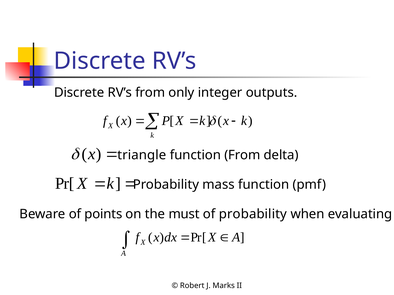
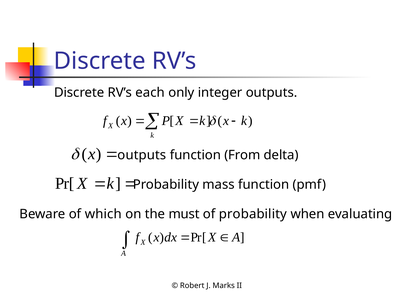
RV’s from: from -> each
triangle at (142, 155): triangle -> outputs
points: points -> which
